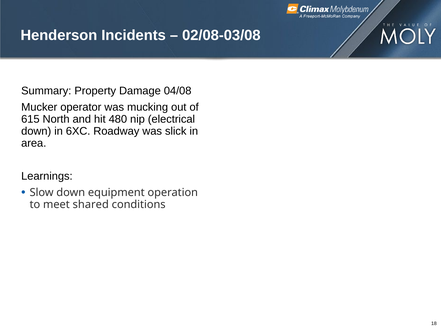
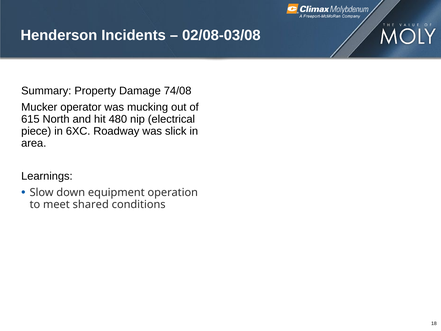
04/08: 04/08 -> 74/08
down at (36, 131): down -> piece
